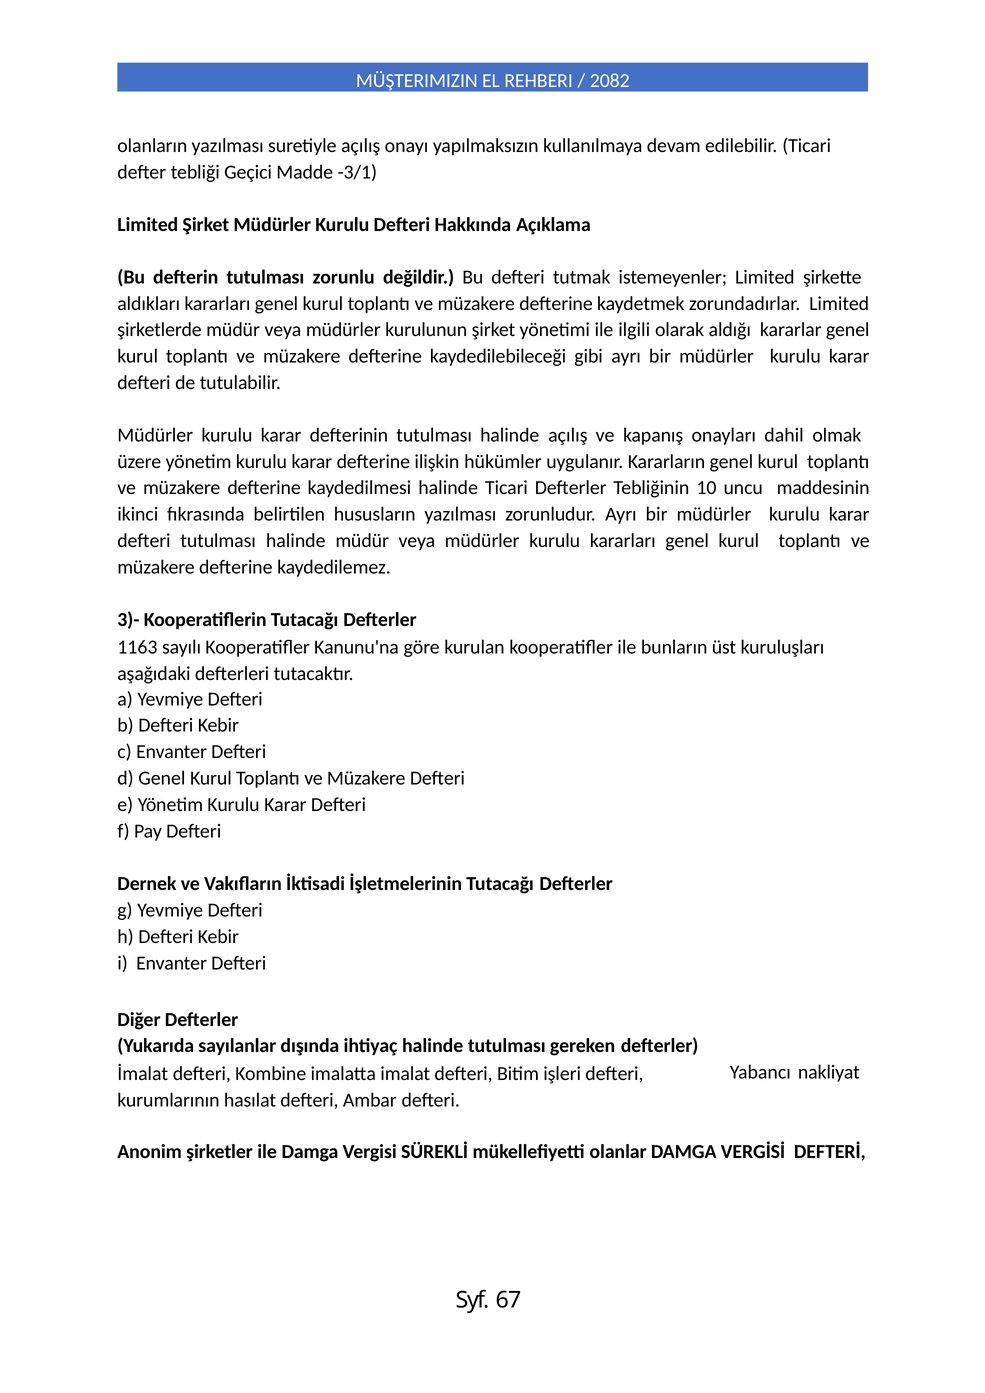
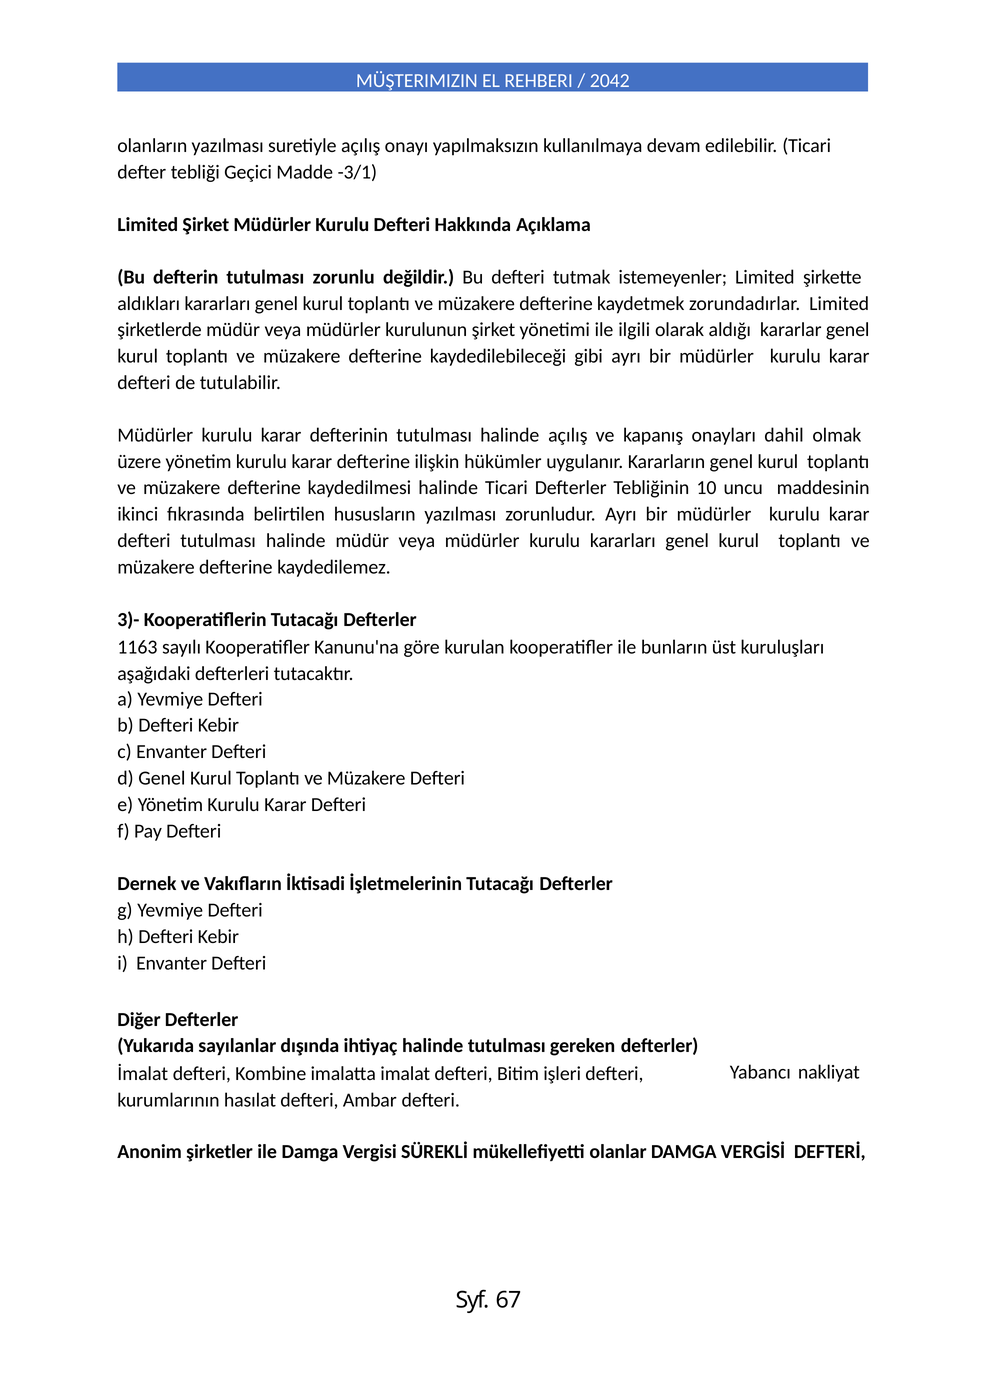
2082: 2082 -> 2042
